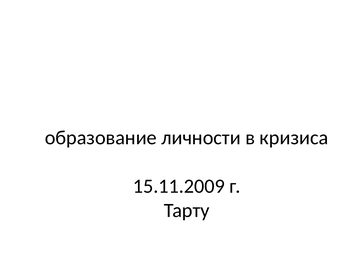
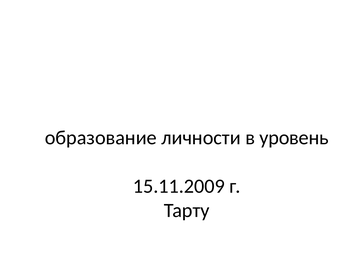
кризиса: кризиса -> уровень
